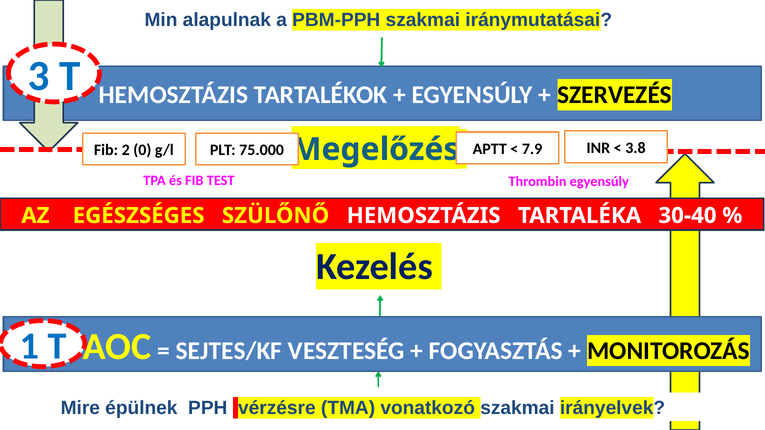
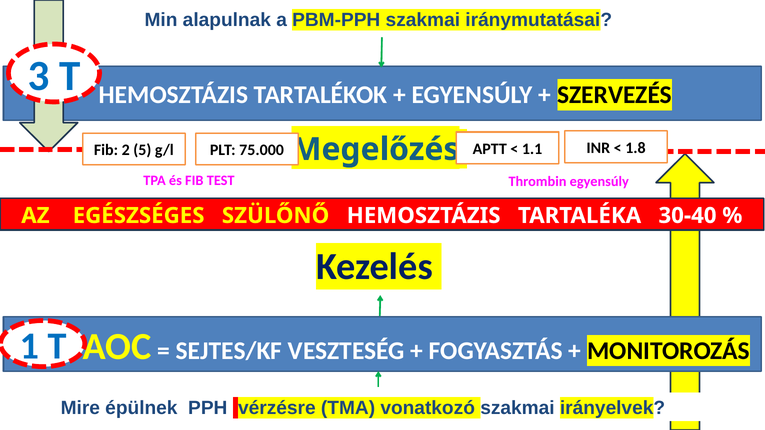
7.9: 7.9 -> 1.1
0: 0 -> 5
3.8: 3.8 -> 1.8
